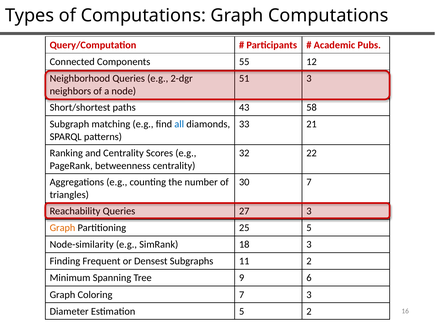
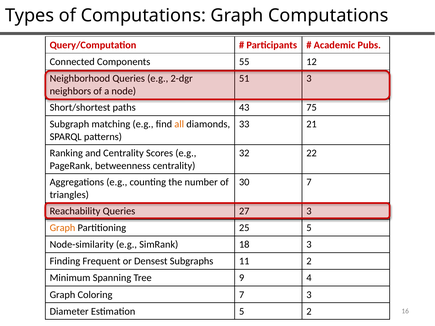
58: 58 -> 75
all colour: blue -> orange
6: 6 -> 4
